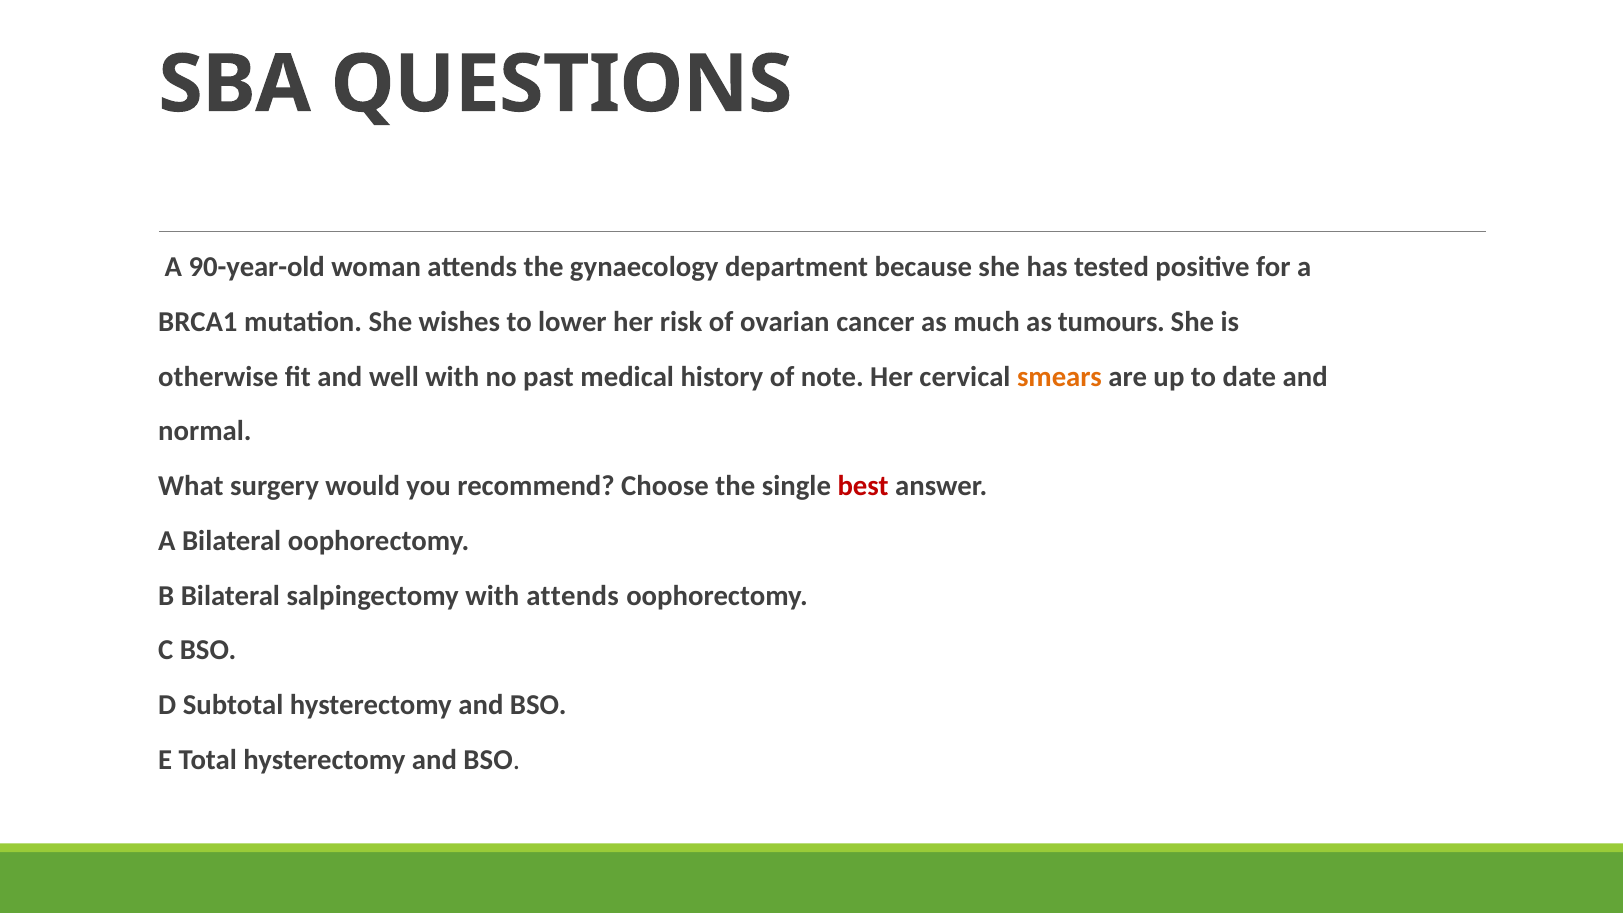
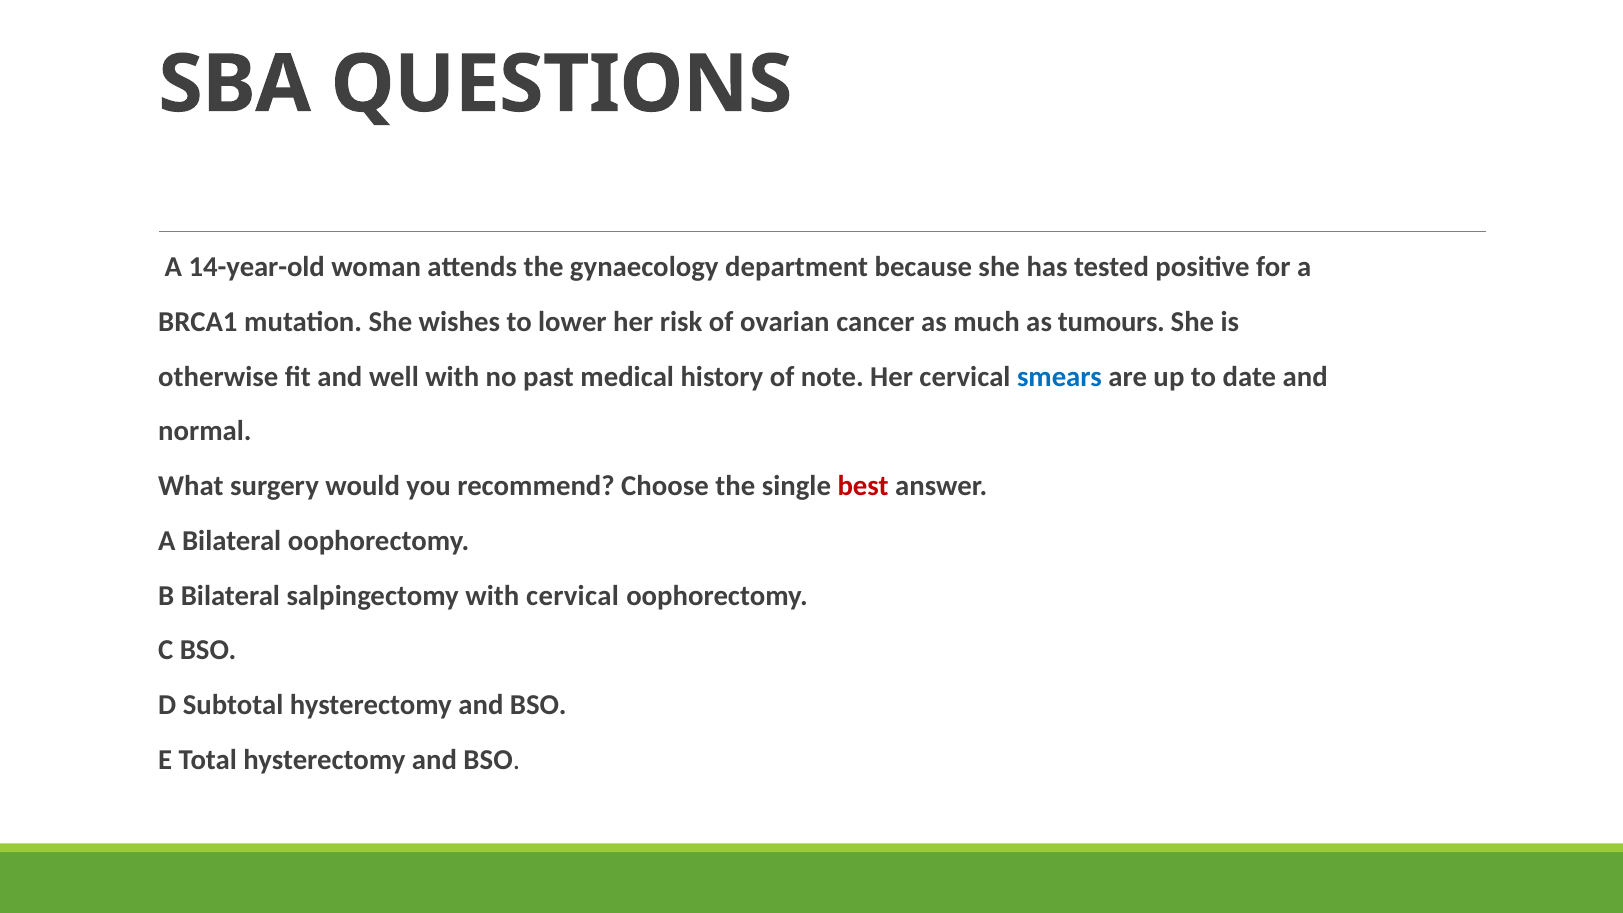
90-year-old: 90-year-old -> 14-year-old
smears colour: orange -> blue
with attends: attends -> cervical
